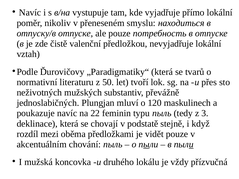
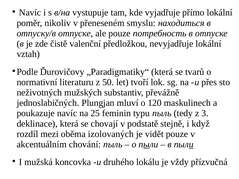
22: 22 -> 25
předložkami: předložkami -> izolovaných
